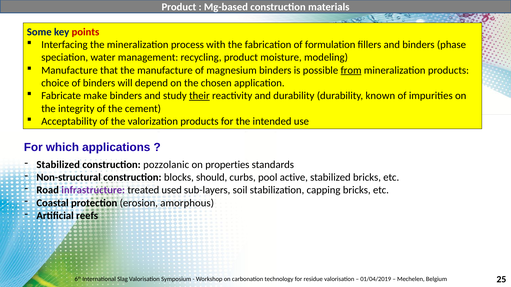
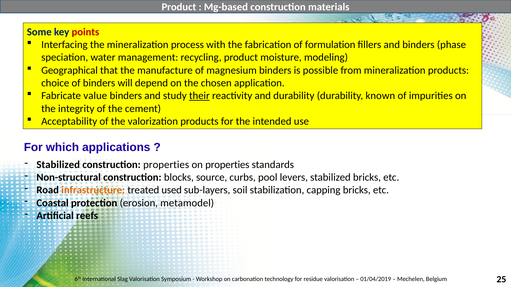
Manufacture at (69, 70): Manufacture -> Geographical
from underline: present -> none
make: make -> value
construction pozzolanic: pozzolanic -> properties
should: should -> source
active: active -> levers
infrastructure colour: purple -> orange
amorphous: amorphous -> metamodel
